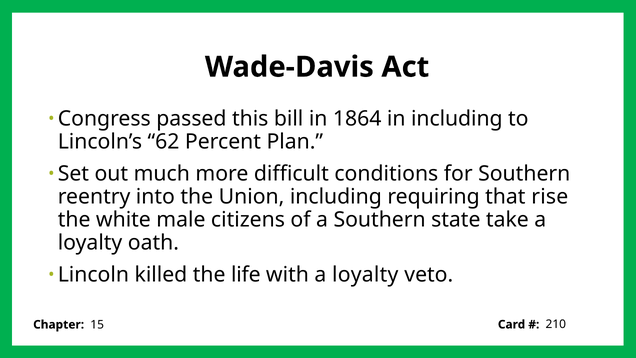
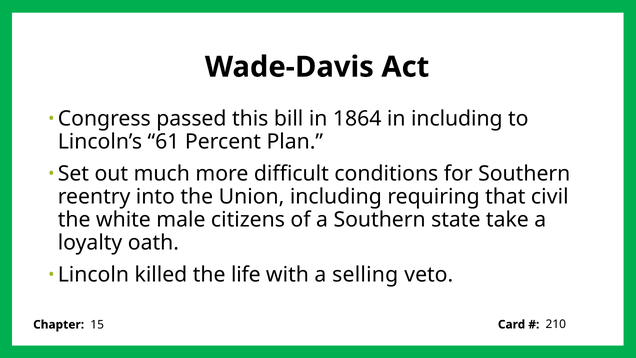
62: 62 -> 61
rise: rise -> civil
with a loyalty: loyalty -> selling
